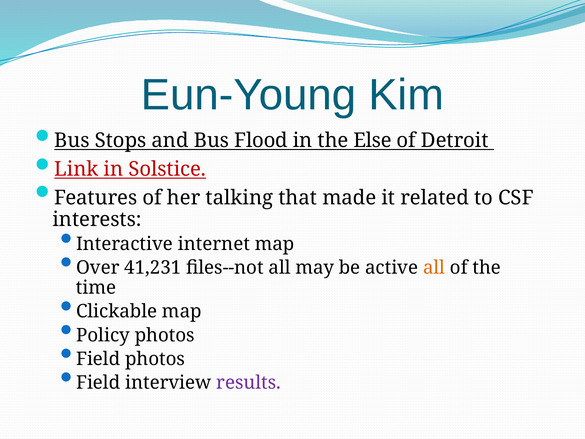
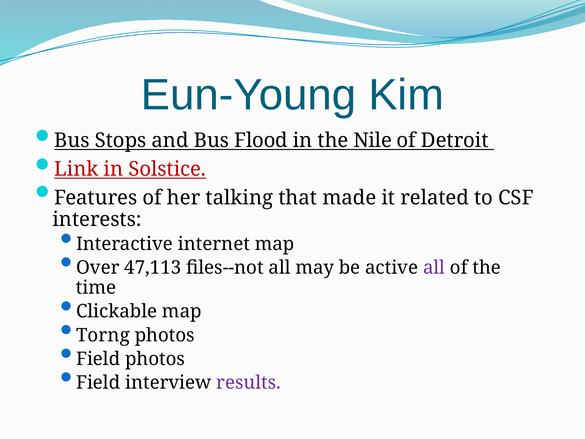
Else: Else -> Nile
41,231: 41,231 -> 47,113
all at (434, 267) colour: orange -> purple
Policy: Policy -> Torng
